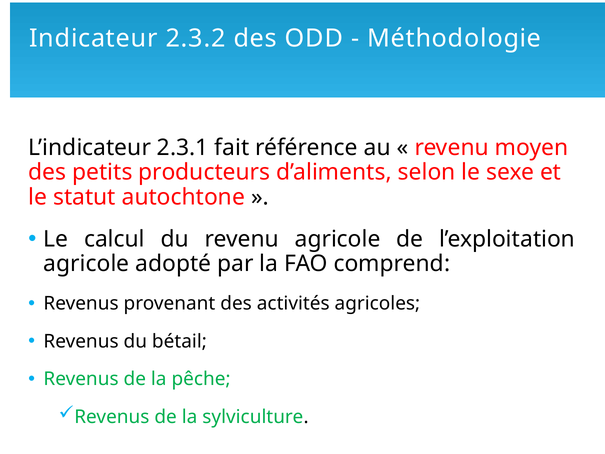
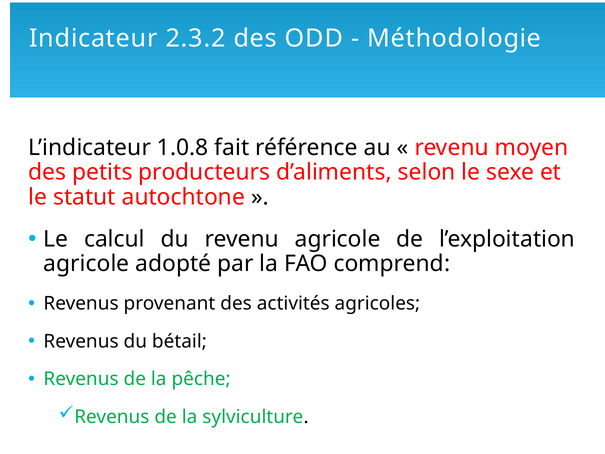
2.3.1: 2.3.1 -> 1.0.8
